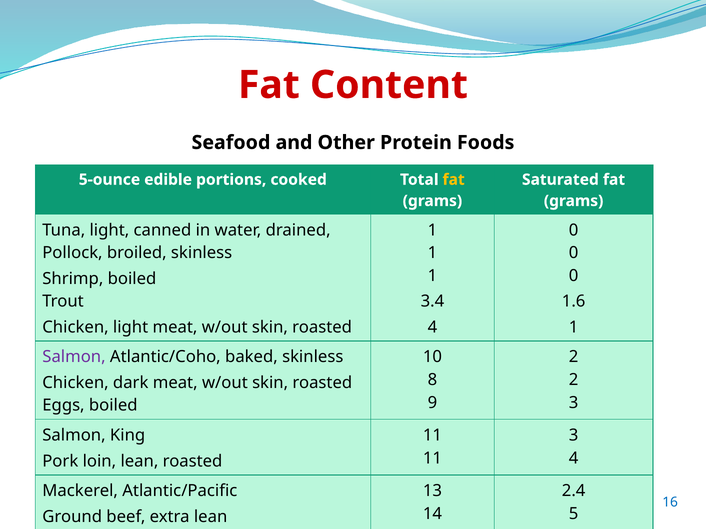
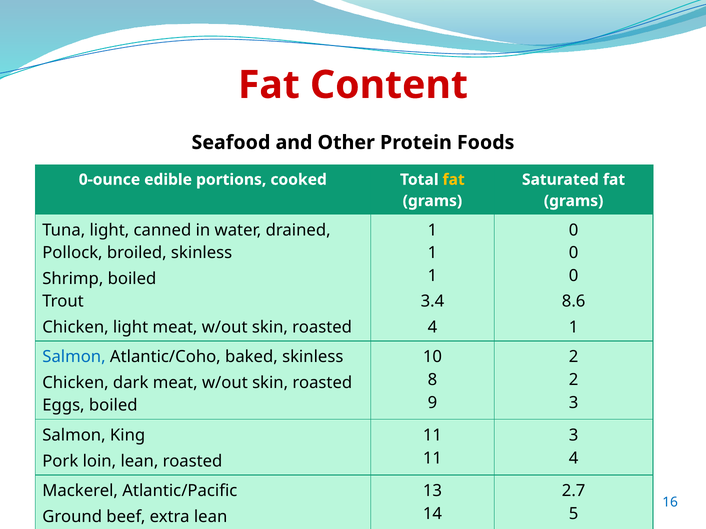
5-ounce: 5-ounce -> 0-ounce
1.6: 1.6 -> 8.6
Salmon at (74, 357) colour: purple -> blue
2.4: 2.4 -> 2.7
